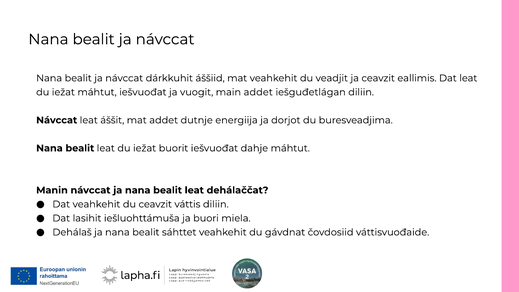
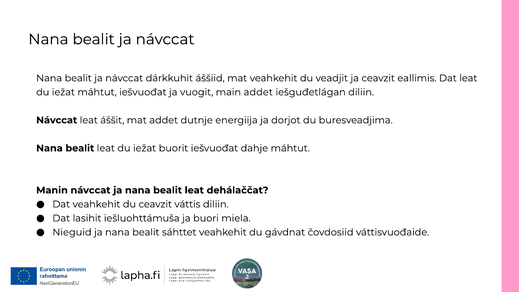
Dehálaš: Dehálaš -> Nieguid
